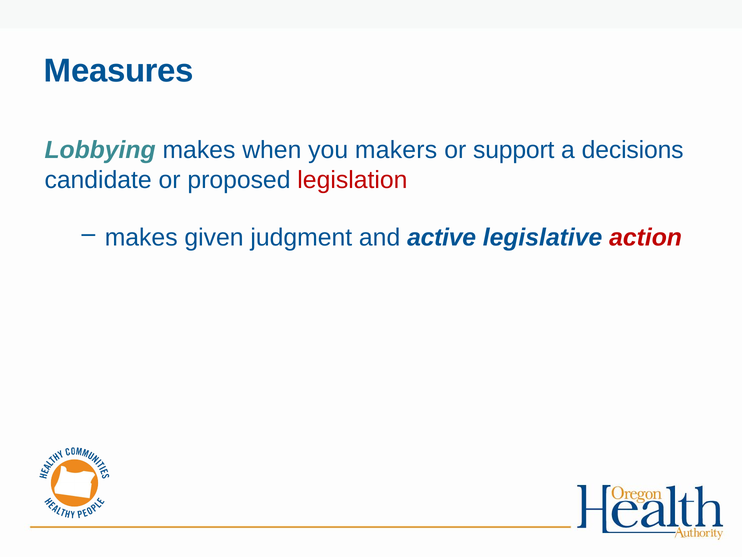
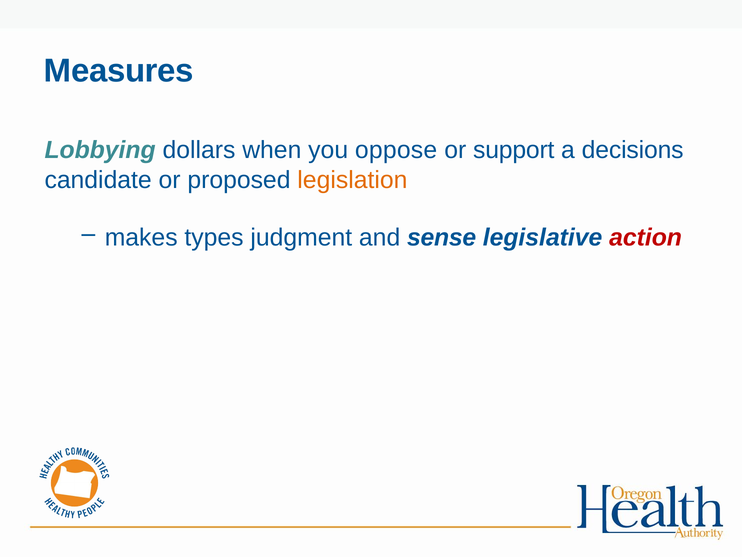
Lobbying makes: makes -> dollars
makers: makers -> oppose
legislation colour: red -> orange
given: given -> types
active: active -> sense
